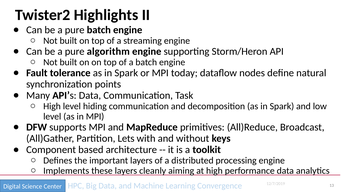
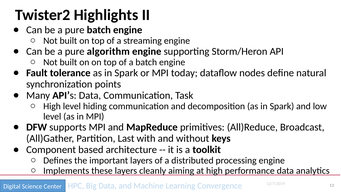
Lets: Lets -> Last
